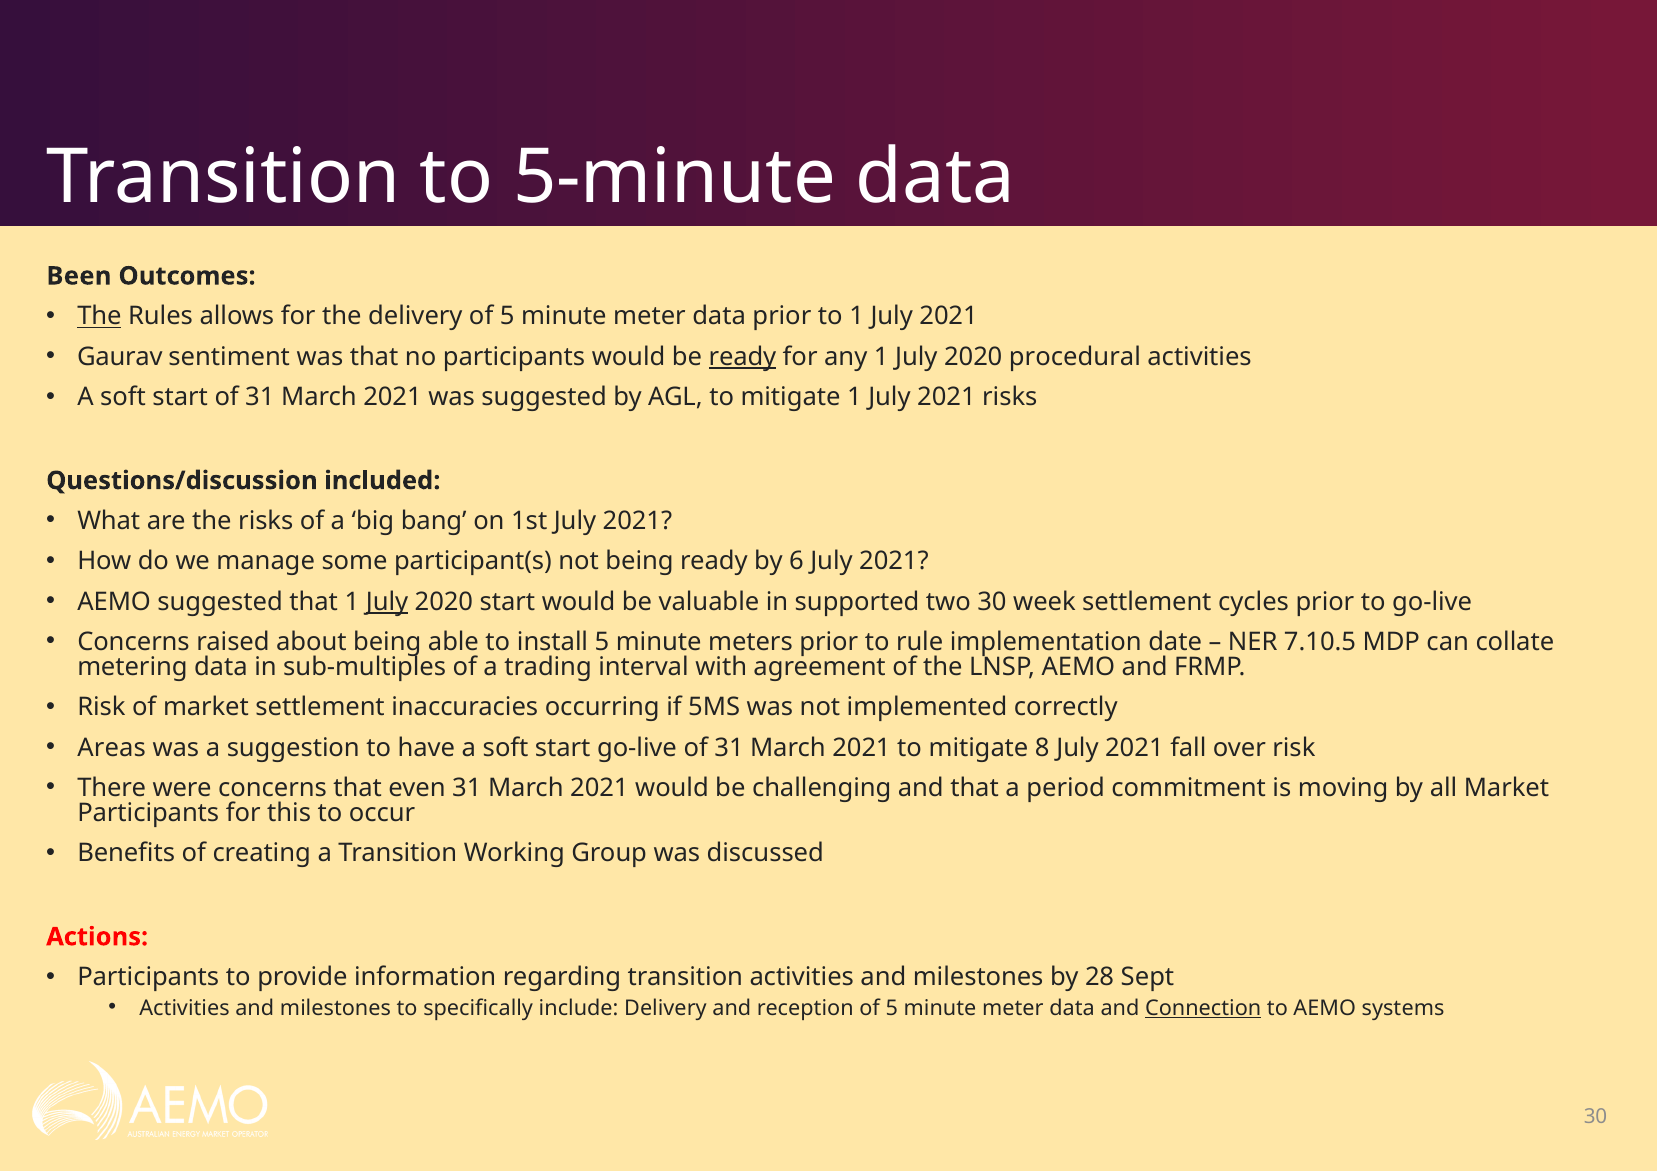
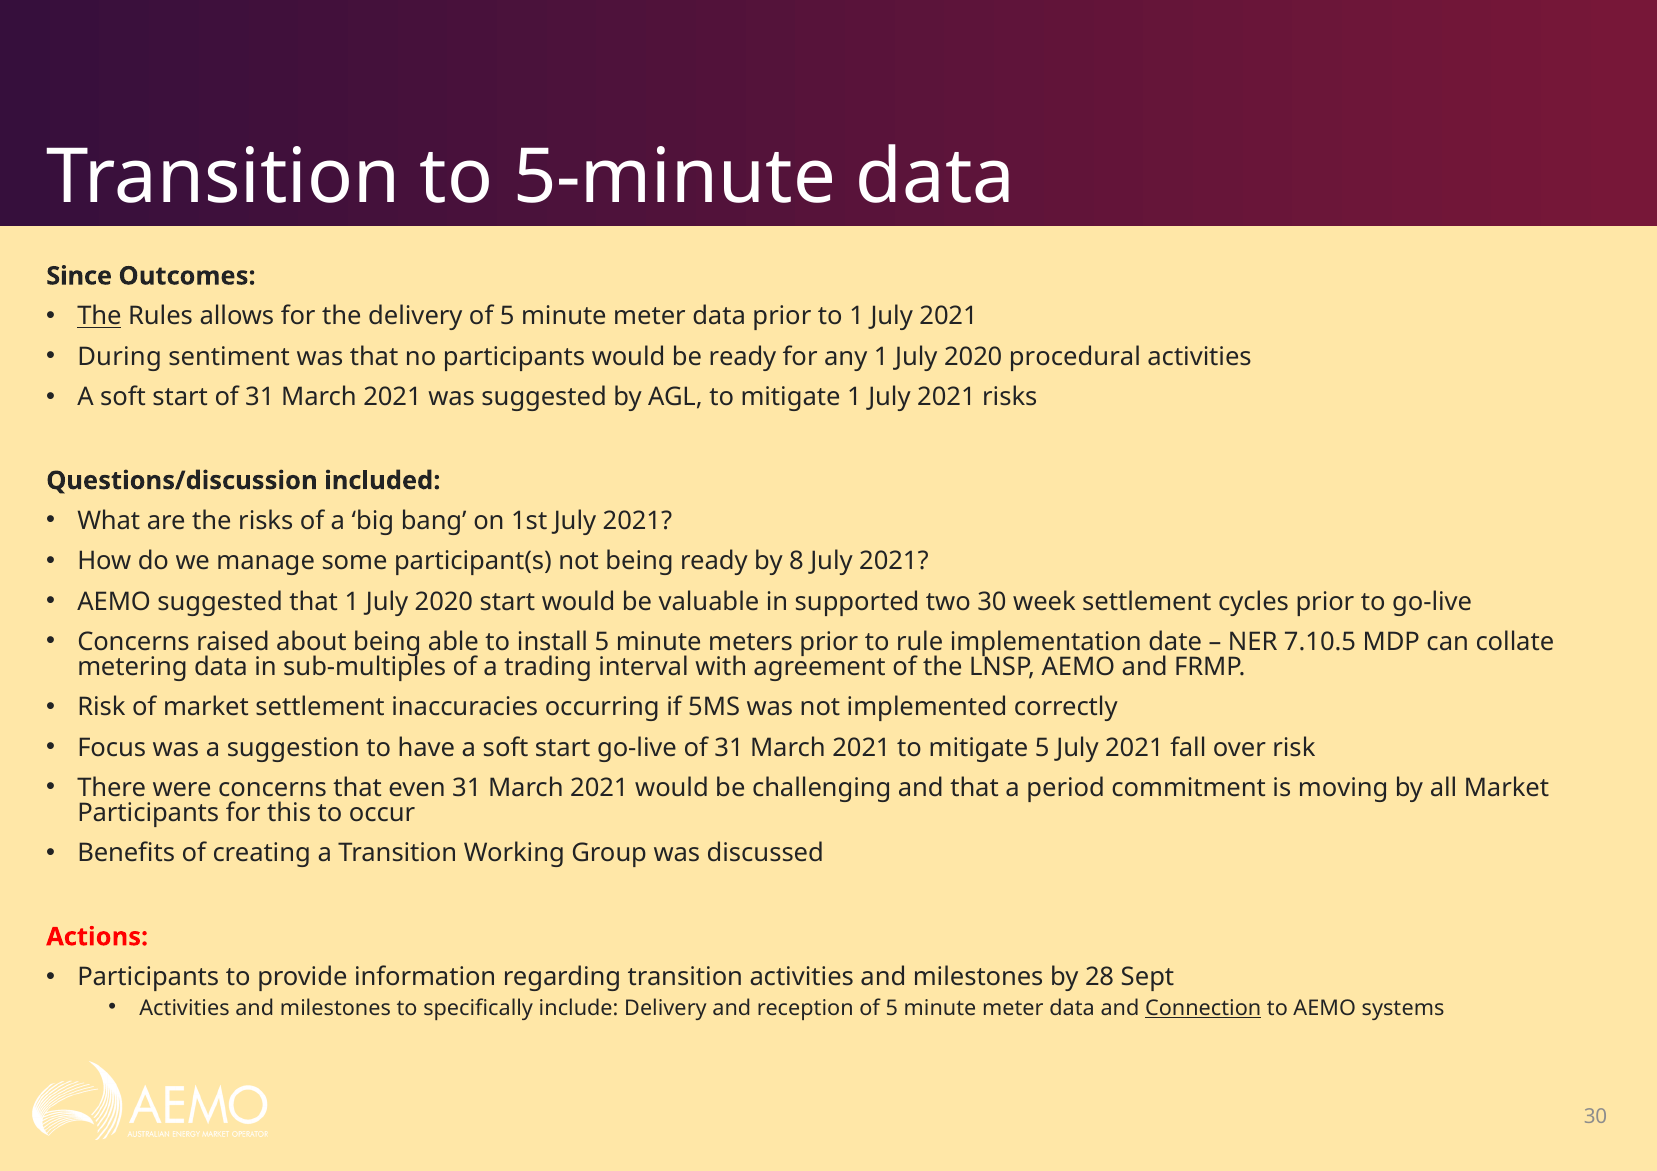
Been: Been -> Since
Gaurav: Gaurav -> During
ready at (743, 357) underline: present -> none
6: 6 -> 8
July at (387, 602) underline: present -> none
Areas: Areas -> Focus
mitigate 8: 8 -> 5
